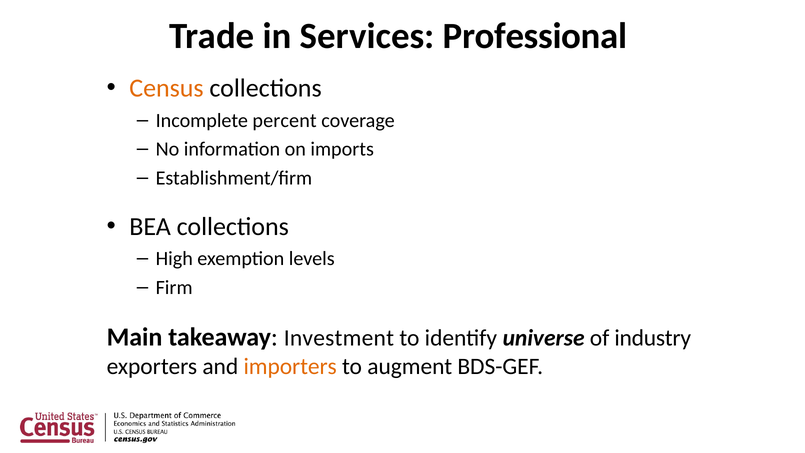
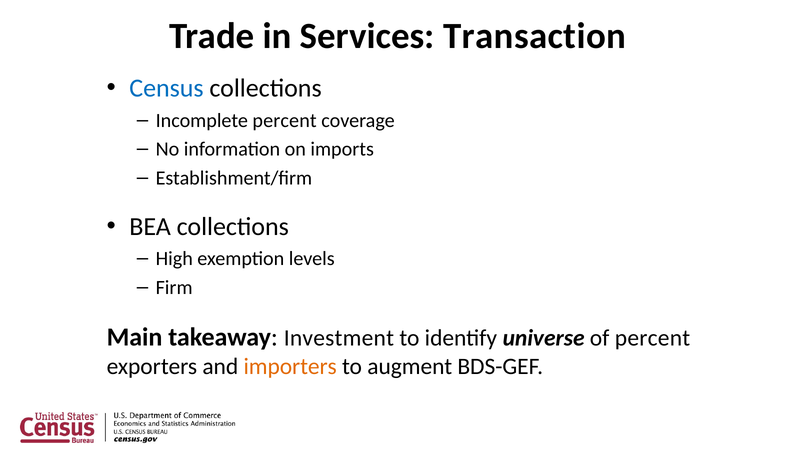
Professional: Professional -> Transaction
Census colour: orange -> blue
of industry: industry -> percent
